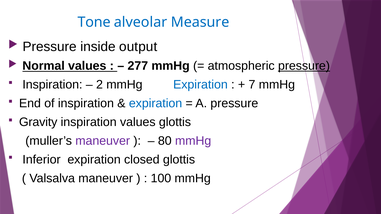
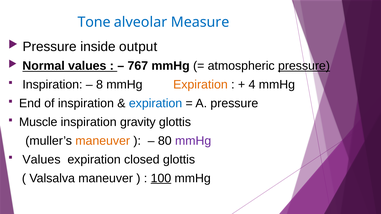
277: 277 -> 767
2: 2 -> 8
Expiration at (200, 85) colour: blue -> orange
7: 7 -> 4
Gravity: Gravity -> Muscle
inspiration values: values -> gravity
maneuver at (103, 141) colour: purple -> orange
Inferior at (42, 160): Inferior -> Values
100 underline: none -> present
